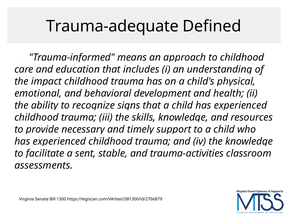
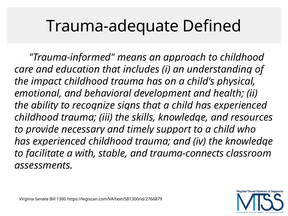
sent: sent -> with
trauma-activities: trauma-activities -> trauma-connects
